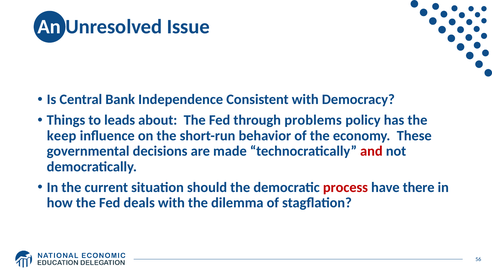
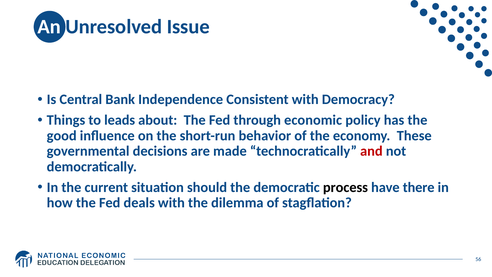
problems: problems -> economic
keep: keep -> good
process colour: red -> black
